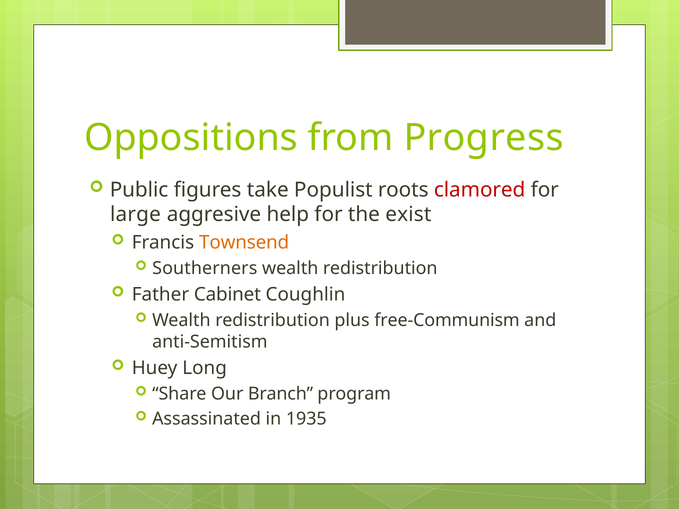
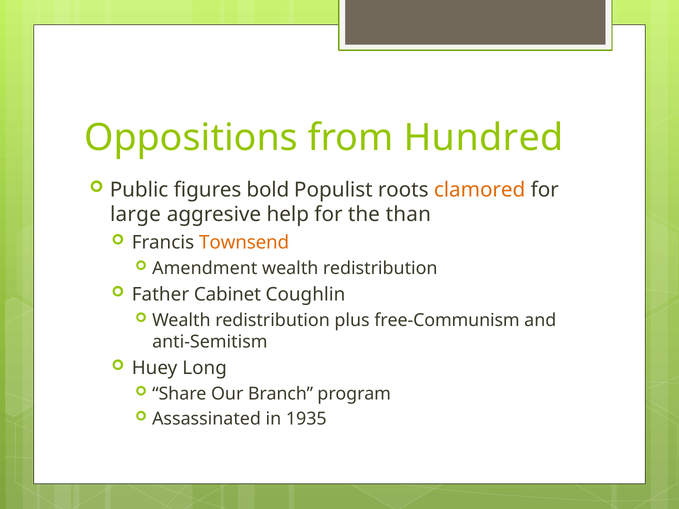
Progress: Progress -> Hundred
take: take -> bold
clamored colour: red -> orange
exist: exist -> than
Southerners: Southerners -> Amendment
